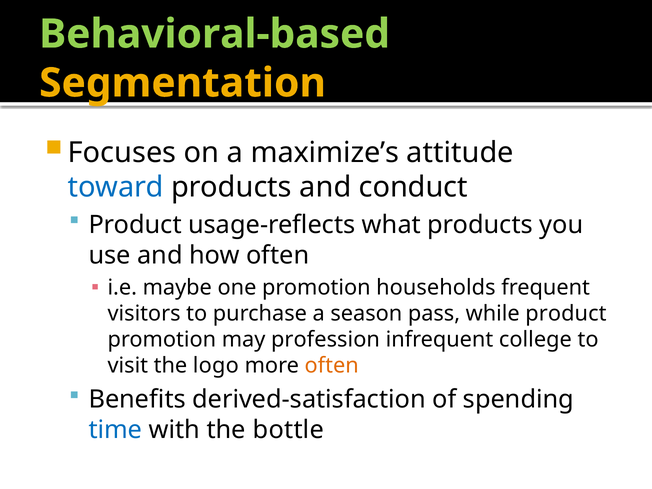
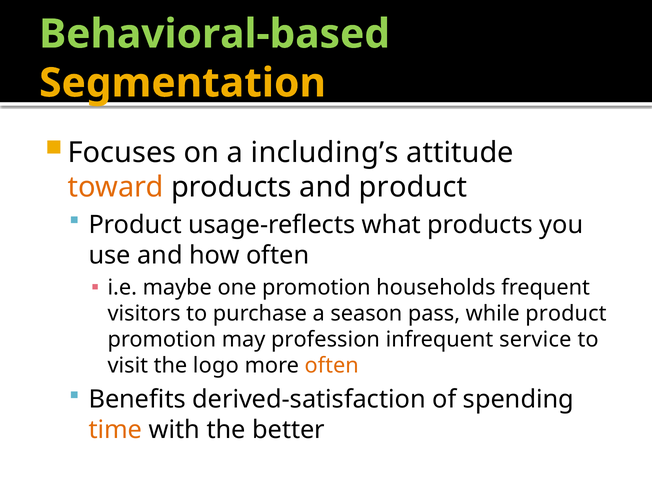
maximize’s: maximize’s -> including’s
toward colour: blue -> orange
and conduct: conduct -> product
college: college -> service
time colour: blue -> orange
bottle: bottle -> better
